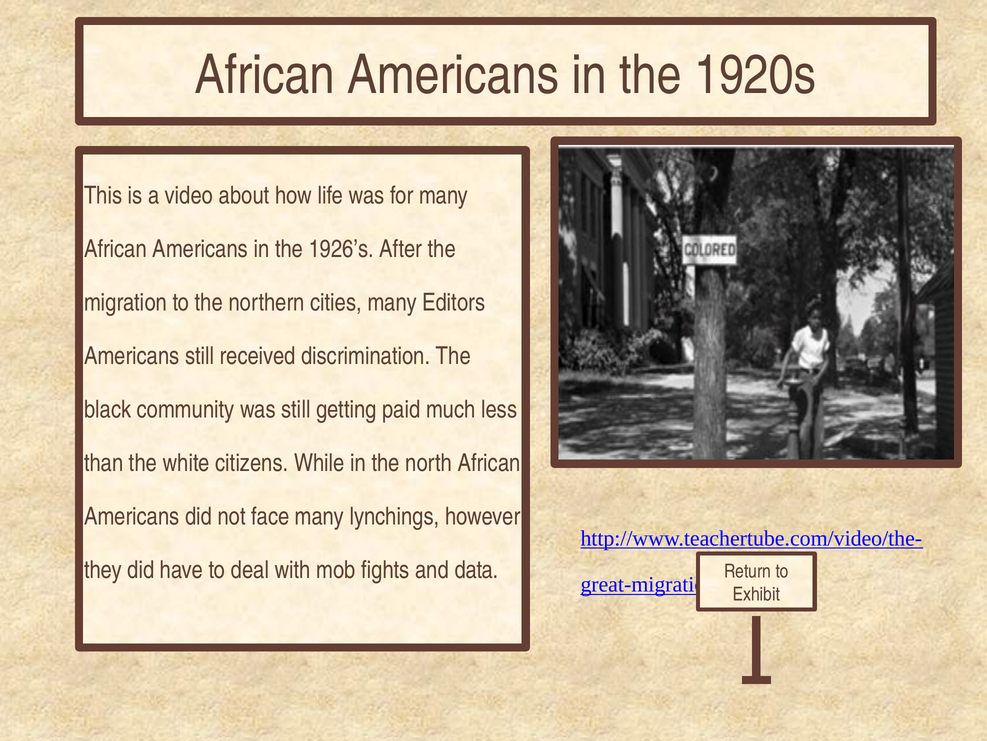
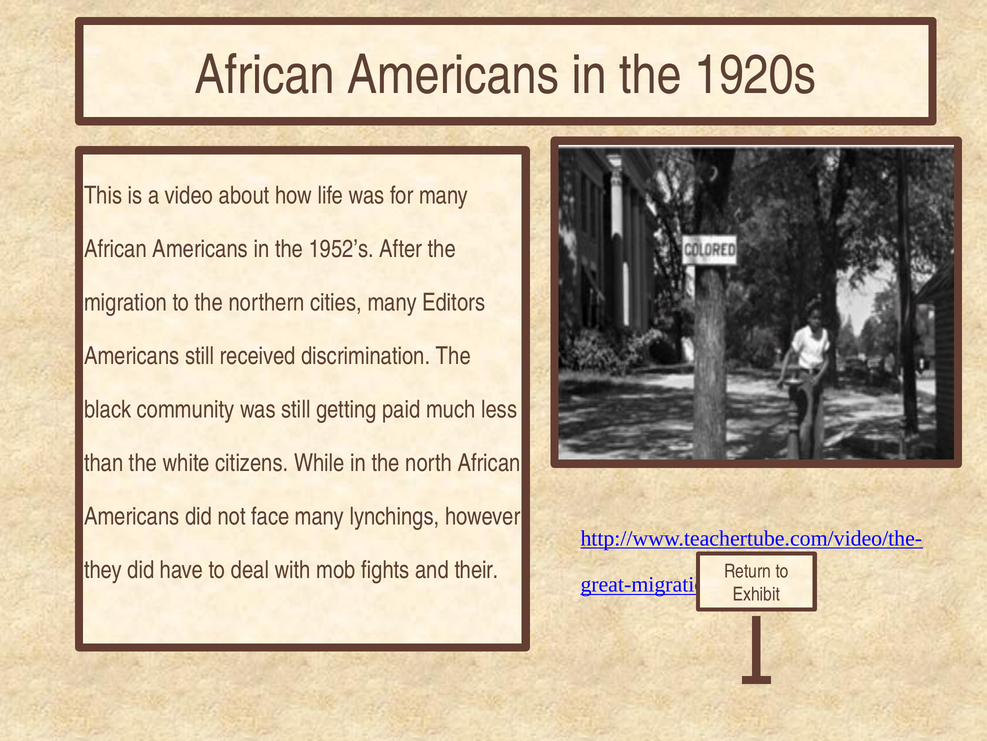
1926’s: 1926’s -> 1952’s
data: data -> their
